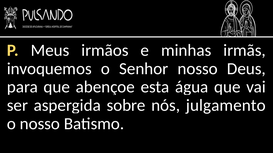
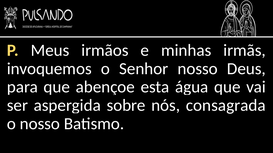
julgamento: julgamento -> consagrada
